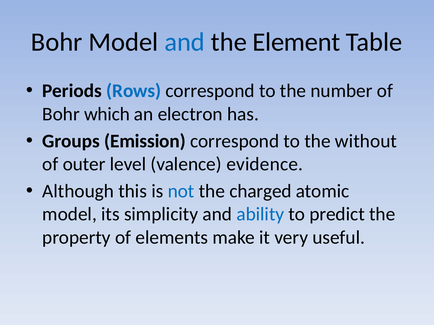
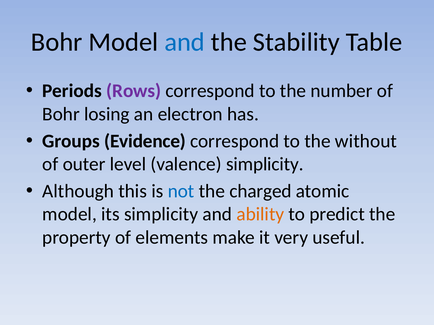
Element: Element -> Stability
Rows colour: blue -> purple
which: which -> losing
Emission: Emission -> Evidence
valence evidence: evidence -> simplicity
ability colour: blue -> orange
